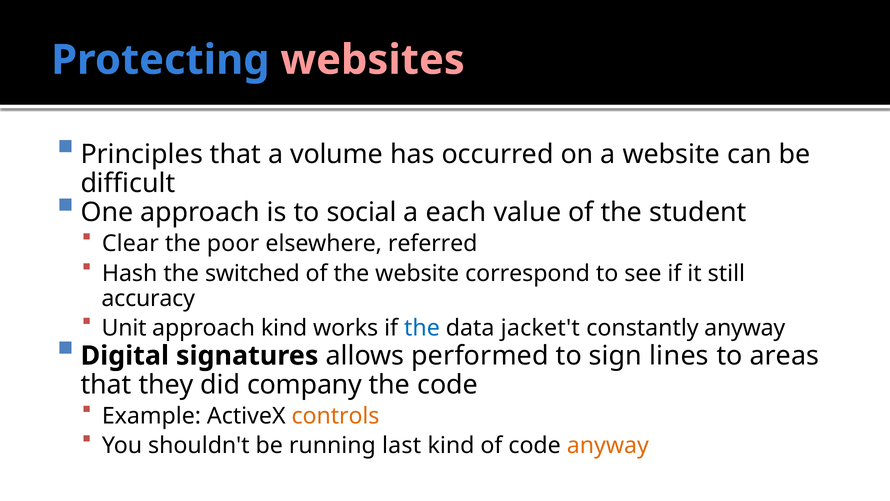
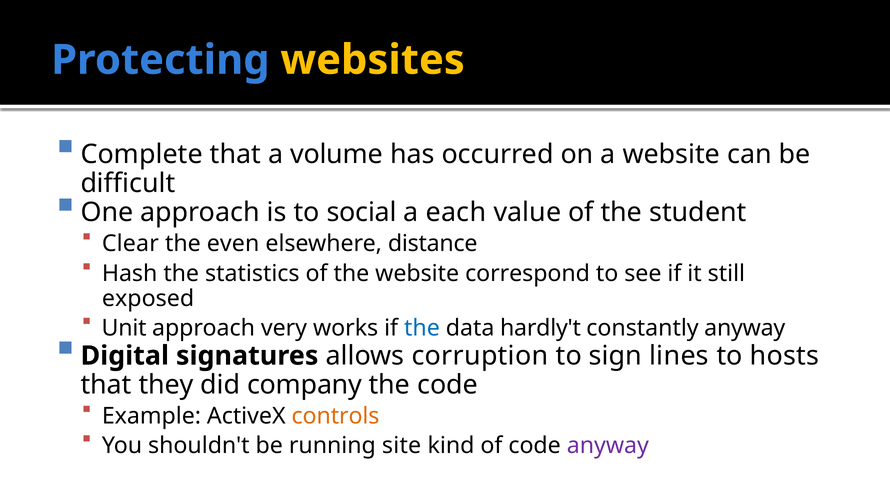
websites colour: pink -> yellow
Principles: Principles -> Complete
poor: poor -> even
referred: referred -> distance
switched: switched -> statistics
accuracy: accuracy -> exposed
approach kind: kind -> very
jacket't: jacket't -> hardly't
performed: performed -> corruption
areas: areas -> hosts
last: last -> site
anyway at (608, 445) colour: orange -> purple
